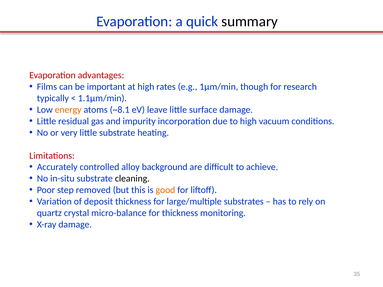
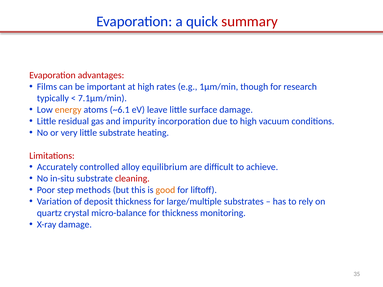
summary colour: black -> red
1.1μm/min: 1.1μm/min -> 7.1μm/min
~8.1: ~8.1 -> ~6.1
background: background -> equilibrium
cleaning colour: black -> red
removed: removed -> methods
